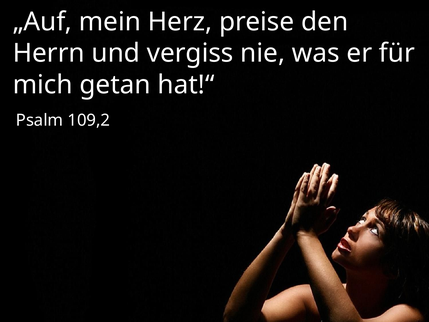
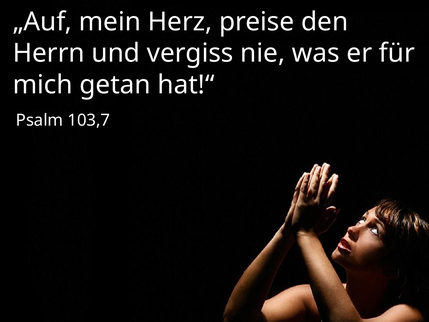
109,2: 109,2 -> 103,7
